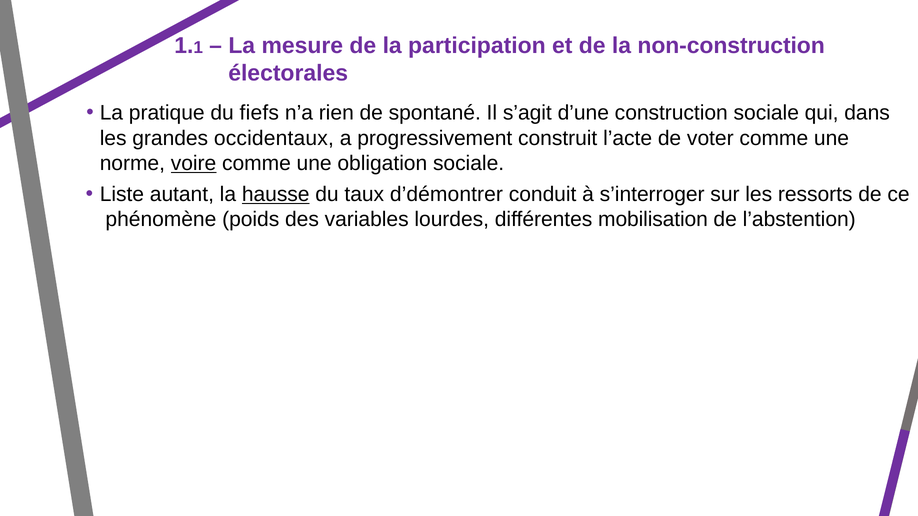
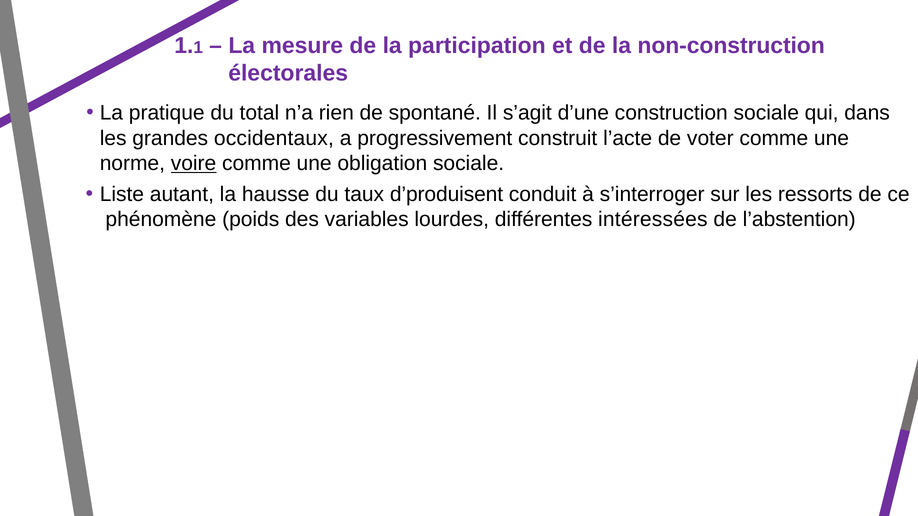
fiefs: fiefs -> total
hausse underline: present -> none
d’démontrer: d’démontrer -> d’produisent
mobilisation: mobilisation -> intéressées
